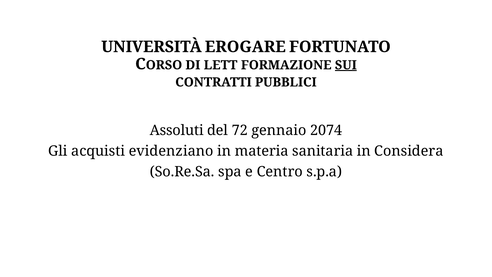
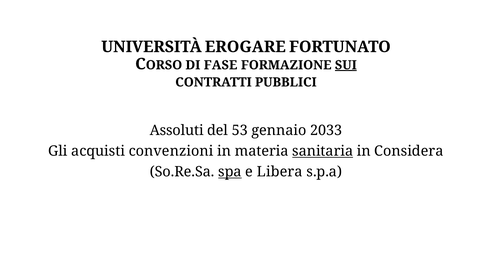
LETT: LETT -> FASE
72: 72 -> 53
2074: 2074 -> 2033
evidenziano: evidenziano -> convenzioni
sanitaria underline: none -> present
spa underline: none -> present
Centro: Centro -> Libera
